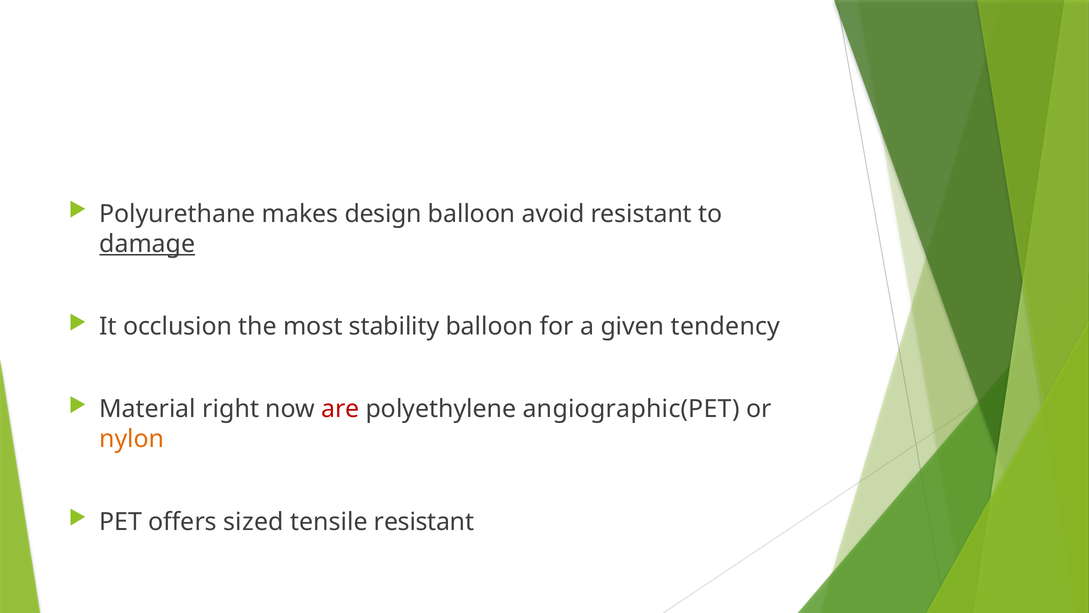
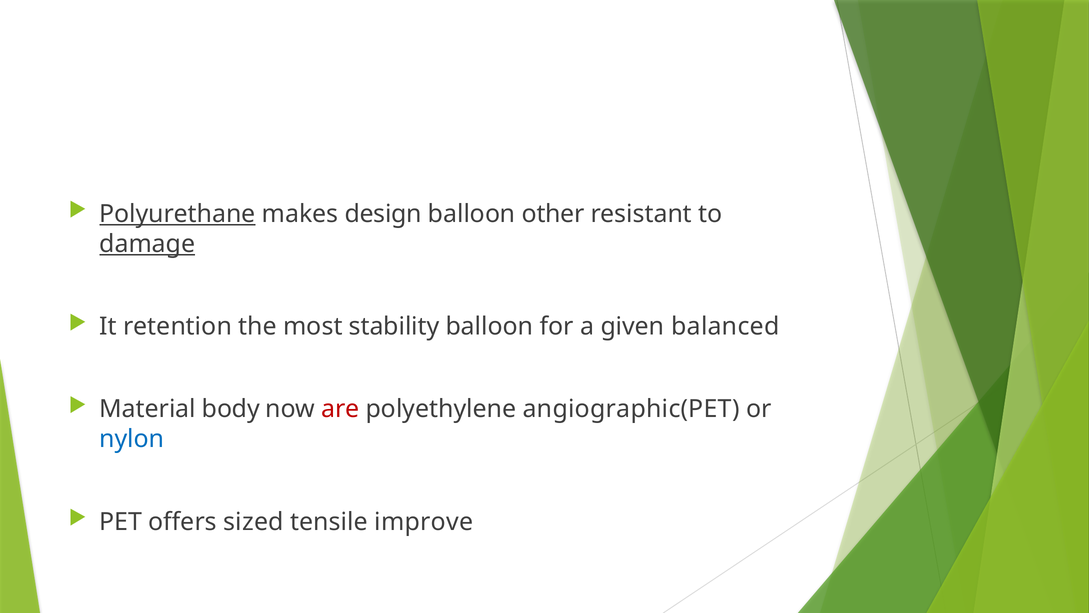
Polyurethane underline: none -> present
avoid: avoid -> other
occlusion: occlusion -> retention
tendency: tendency -> balanced
right: right -> body
nylon colour: orange -> blue
tensile resistant: resistant -> improve
